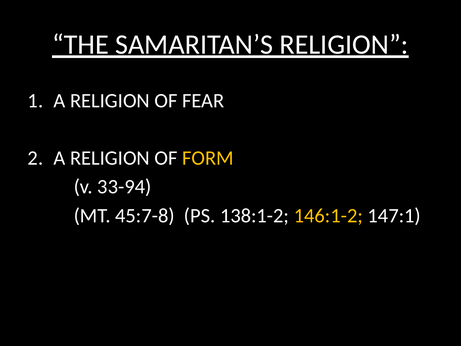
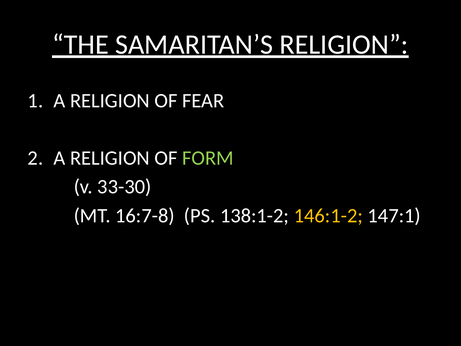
FORM colour: yellow -> light green
33-94: 33-94 -> 33-30
45:7-8: 45:7-8 -> 16:7-8
